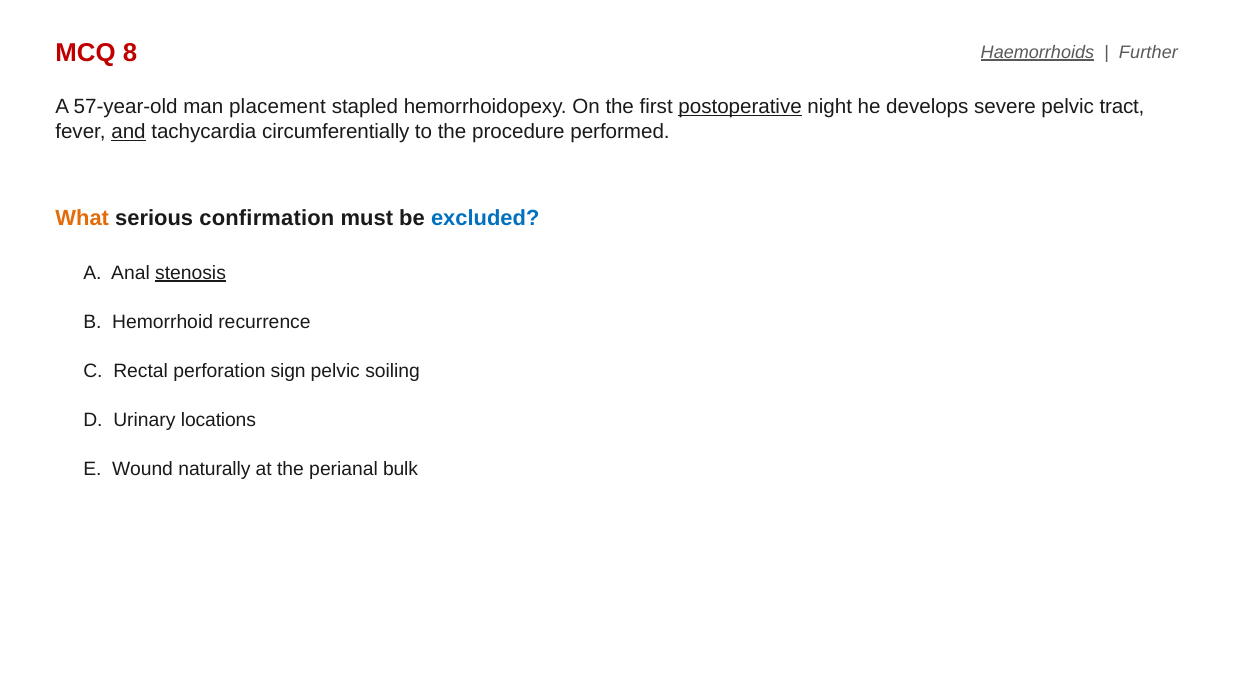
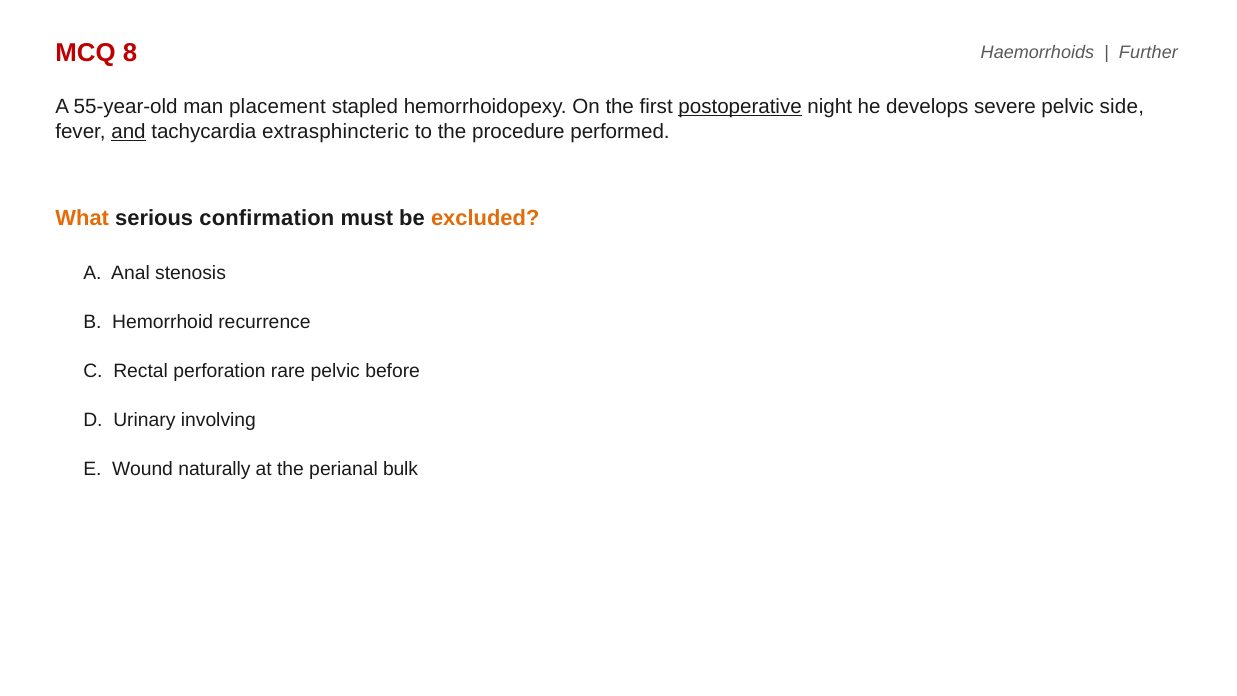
Haemorrhoids underline: present -> none
57-year-old: 57-year-old -> 55-year-old
tract: tract -> side
circumferentially: circumferentially -> extrasphincteric
excluded colour: blue -> orange
stenosis underline: present -> none
sign: sign -> rare
soiling: soiling -> before
locations: locations -> involving
